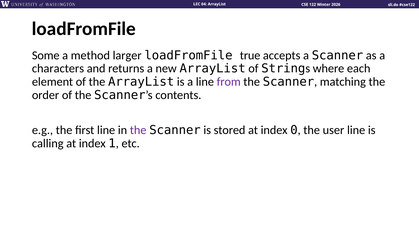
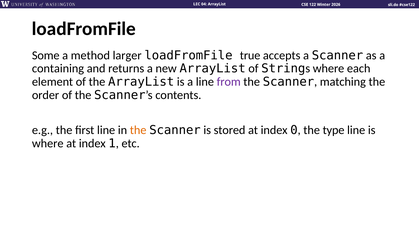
characters: characters -> containing
the at (138, 130) colour: purple -> orange
user: user -> type
calling at (48, 143): calling -> where
